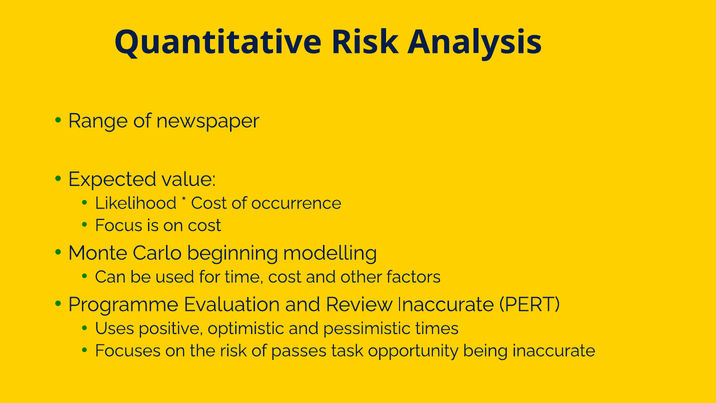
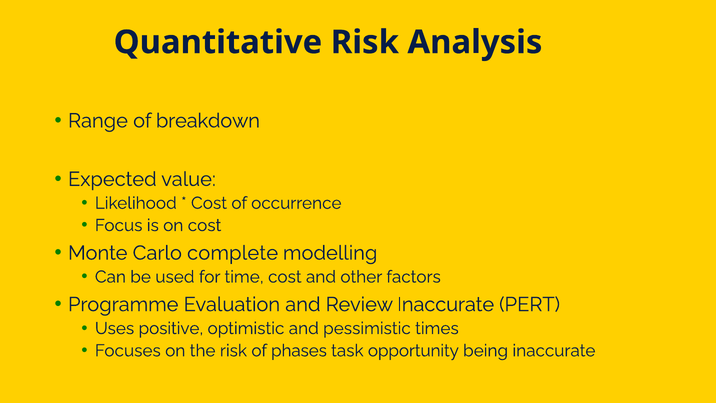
newspaper: newspaper -> breakdown
beginning: beginning -> complete
passes: passes -> phases
